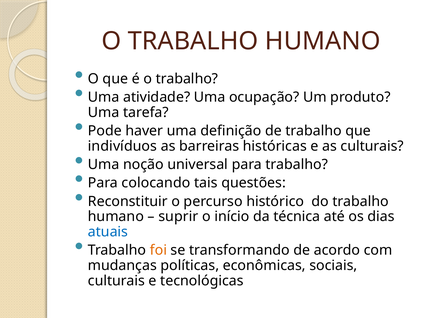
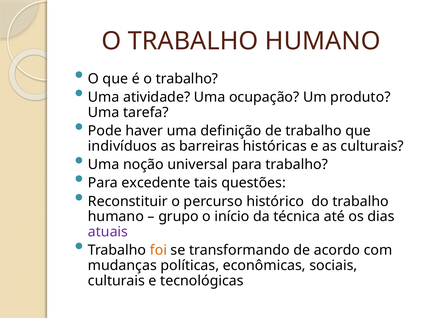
colocando: colocando -> excedente
suprir: suprir -> grupo
atuais colour: blue -> purple
